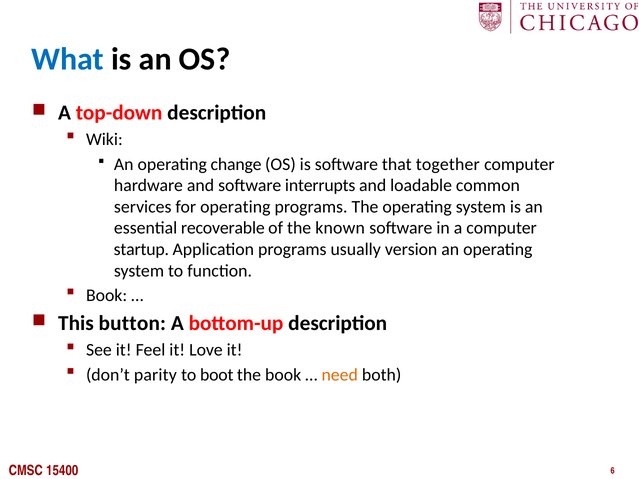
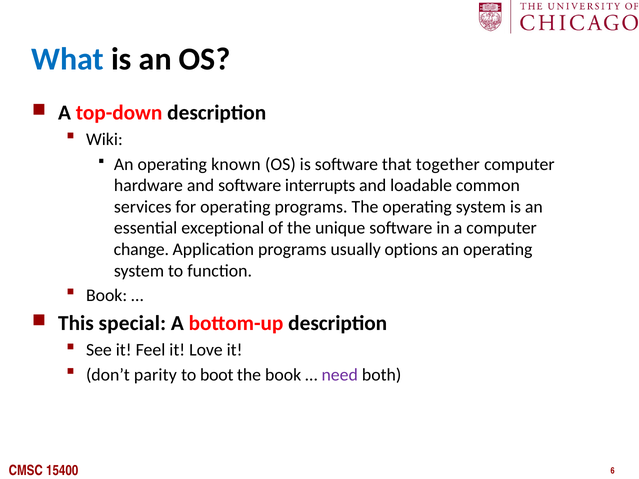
change: change -> known
recoverable: recoverable -> exceptional
known: known -> unique
startup: startup -> change
version: version -> options
button: button -> special
need colour: orange -> purple
